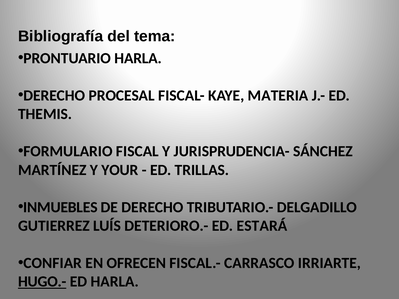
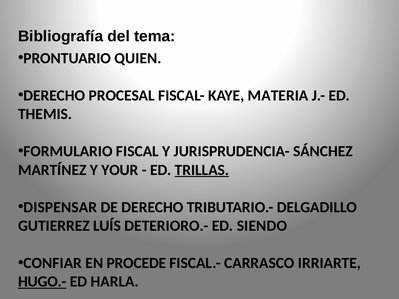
PRONTUARIO HARLA: HARLA -> QUIEN
TRILLAS underline: none -> present
INMUEBLES: INMUEBLES -> DISPENSAR
ESTARÁ: ESTARÁ -> SIENDO
OFRECEN: OFRECEN -> PROCEDE
